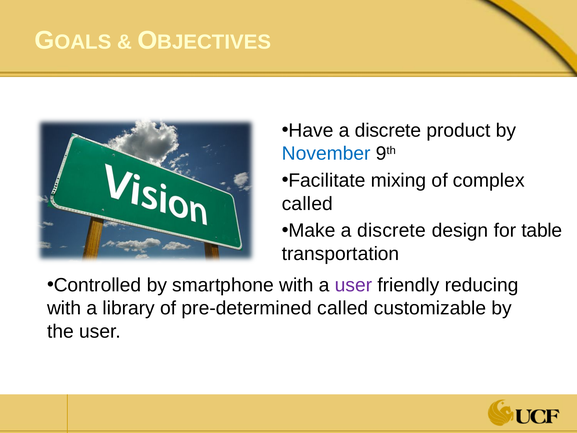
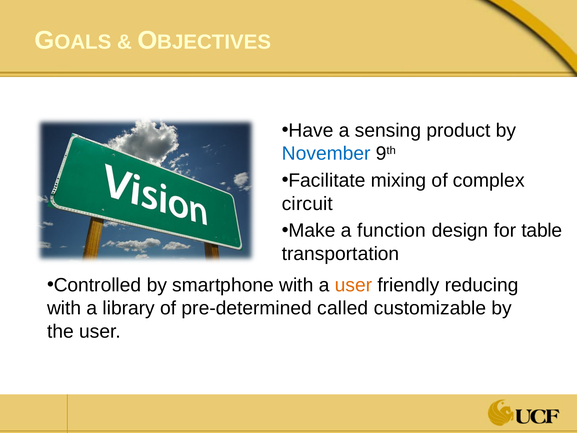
Have a discrete: discrete -> sensing
called at (307, 204): called -> circuit
Make a discrete: discrete -> function
user at (353, 285) colour: purple -> orange
